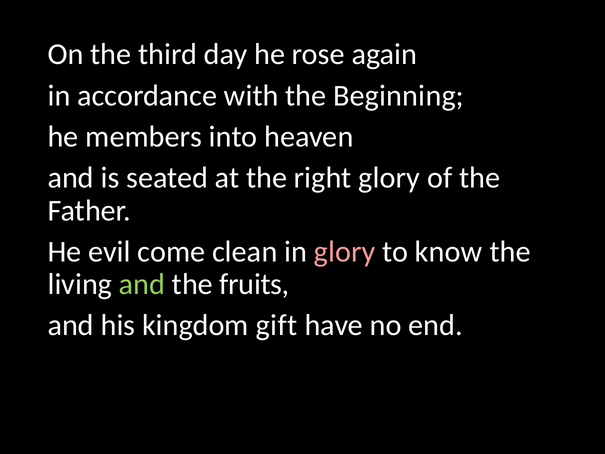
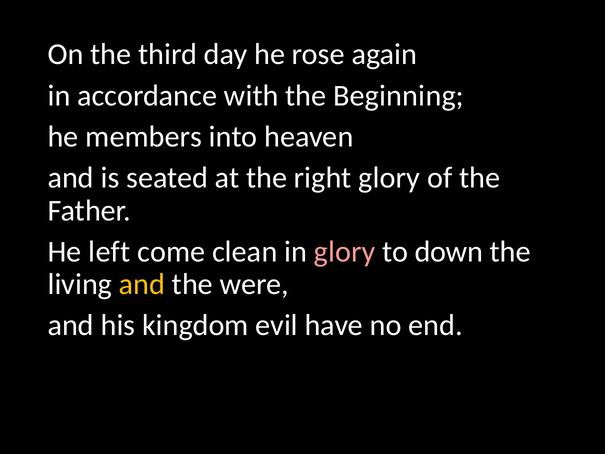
evil: evil -> left
know: know -> down
and at (142, 284) colour: light green -> yellow
fruits: fruits -> were
gift: gift -> evil
